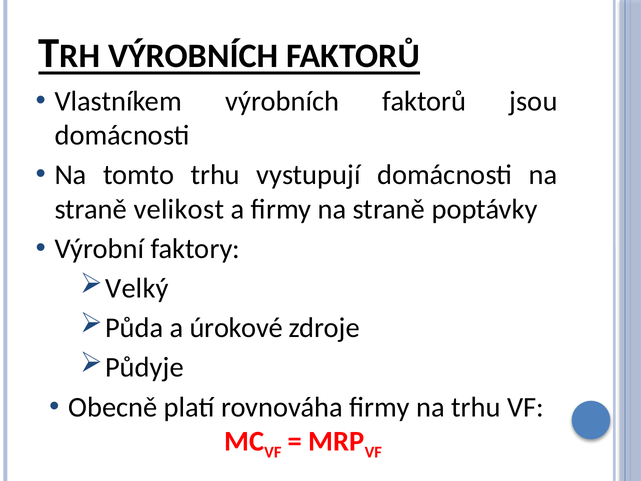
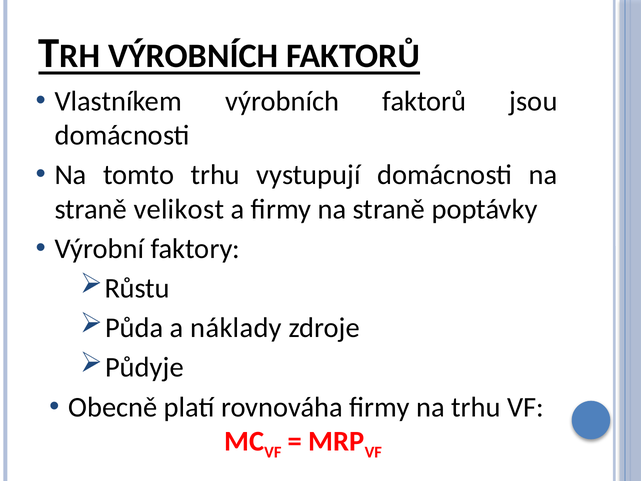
Velký: Velký -> Růstu
úrokové: úrokové -> náklady
